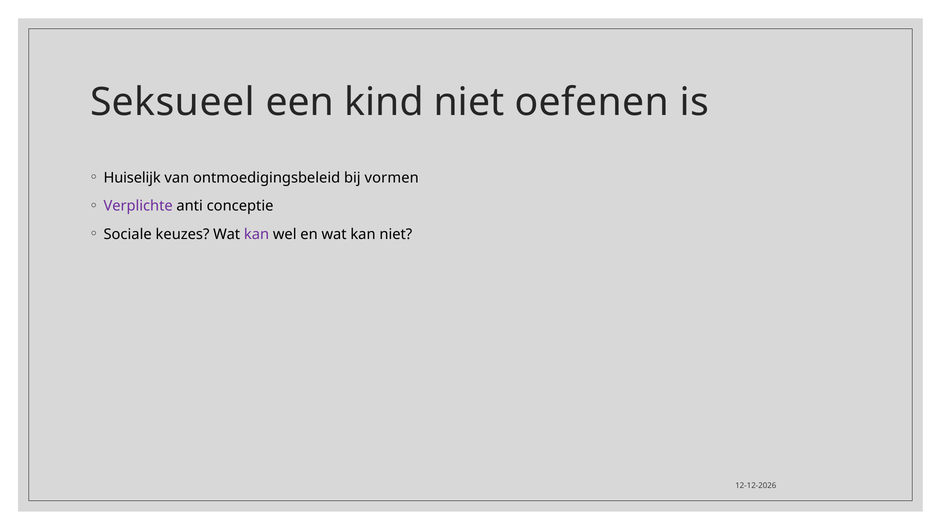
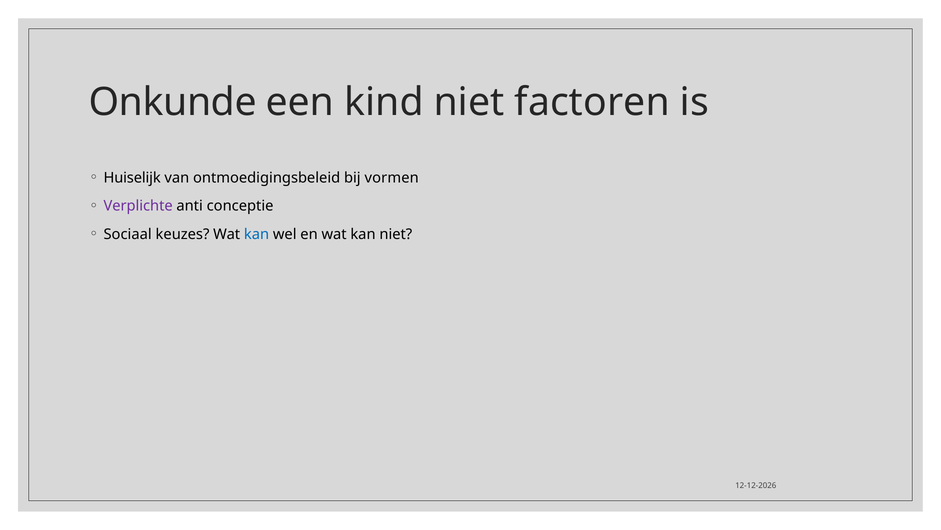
Seksueel: Seksueel -> Onkunde
oefenen: oefenen -> factoren
Sociale: Sociale -> Sociaal
kan at (257, 234) colour: purple -> blue
